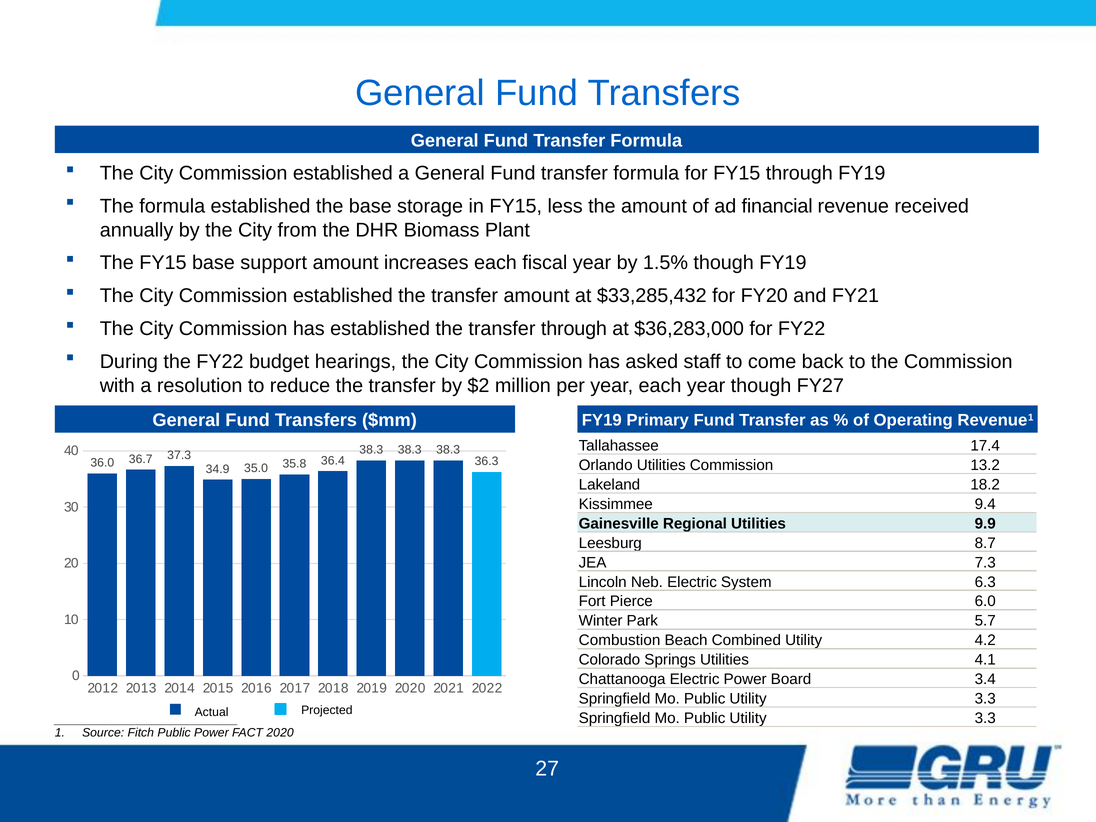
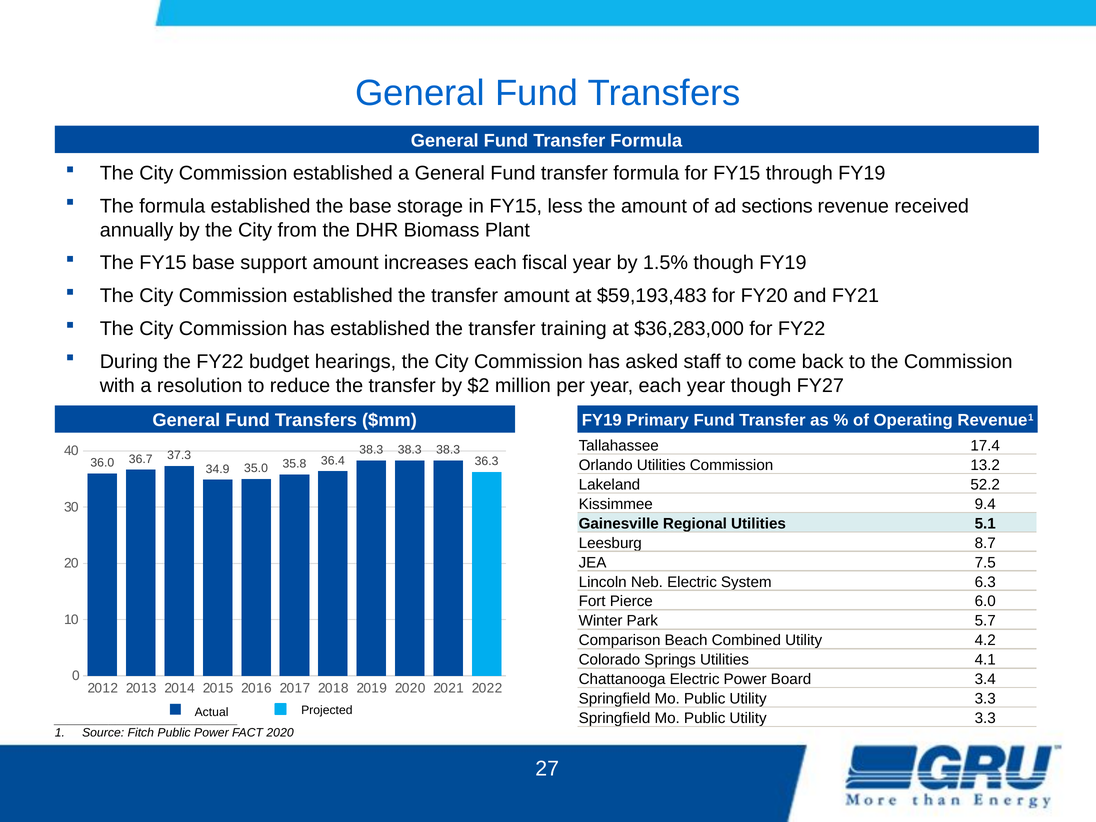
financial: financial -> sections
$33,285,432: $33,285,432 -> $59,193,483
transfer through: through -> training
18.2: 18.2 -> 52.2
9.9: 9.9 -> 5.1
7.3: 7.3 -> 7.5
Combustion: Combustion -> Comparison
